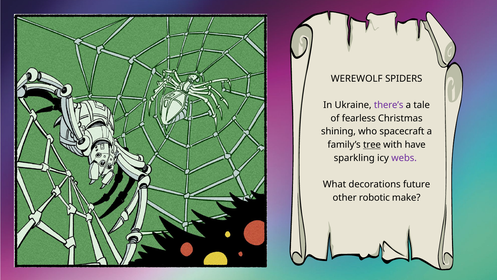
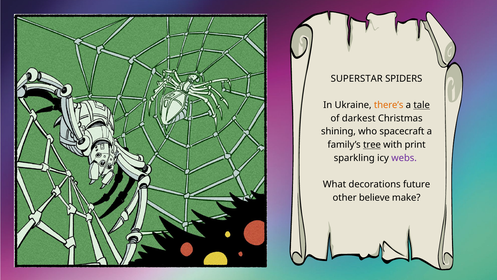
WEREWOLF: WEREWOLF -> SUPERSTAR
there’s colour: purple -> orange
tale underline: none -> present
fearless: fearless -> darkest
have: have -> print
robotic: robotic -> believe
